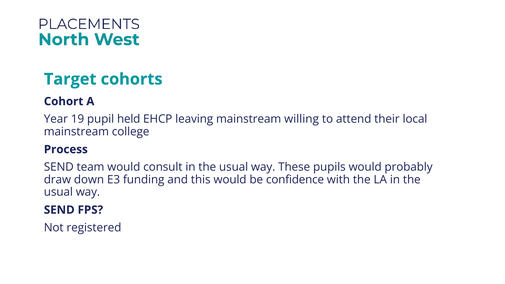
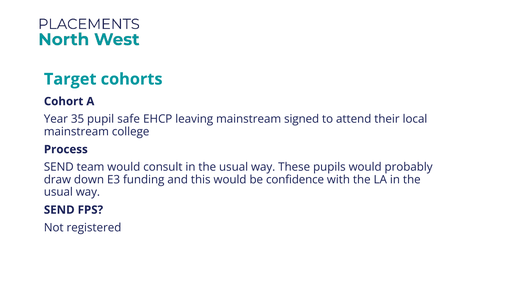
19: 19 -> 35
held: held -> safe
willing: willing -> signed
